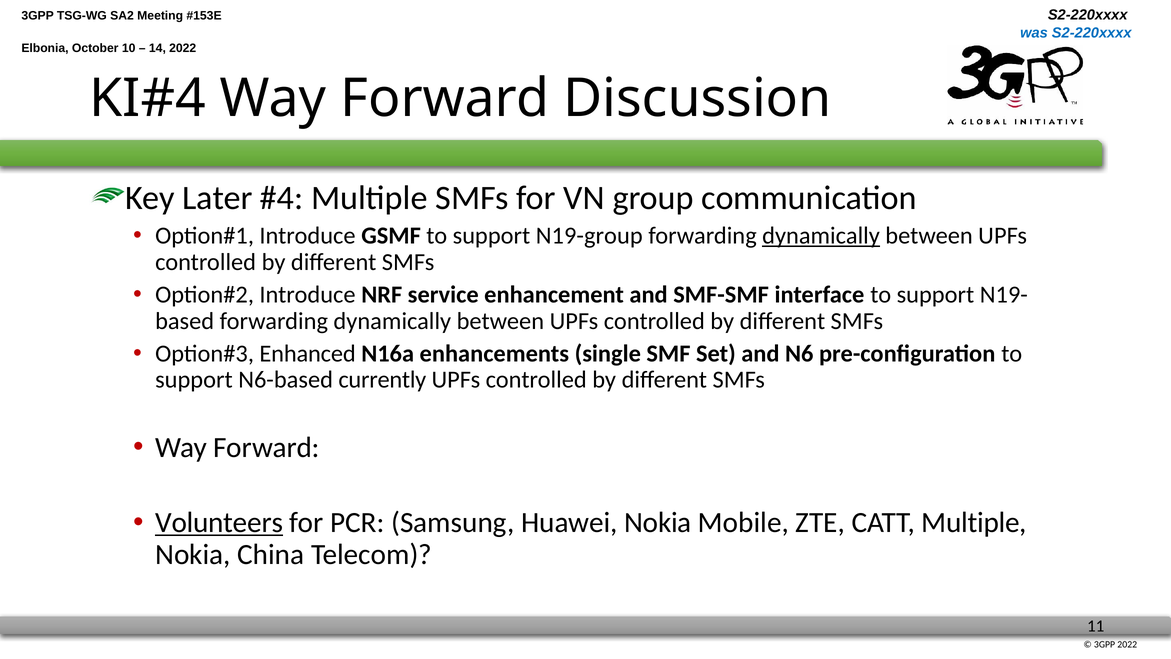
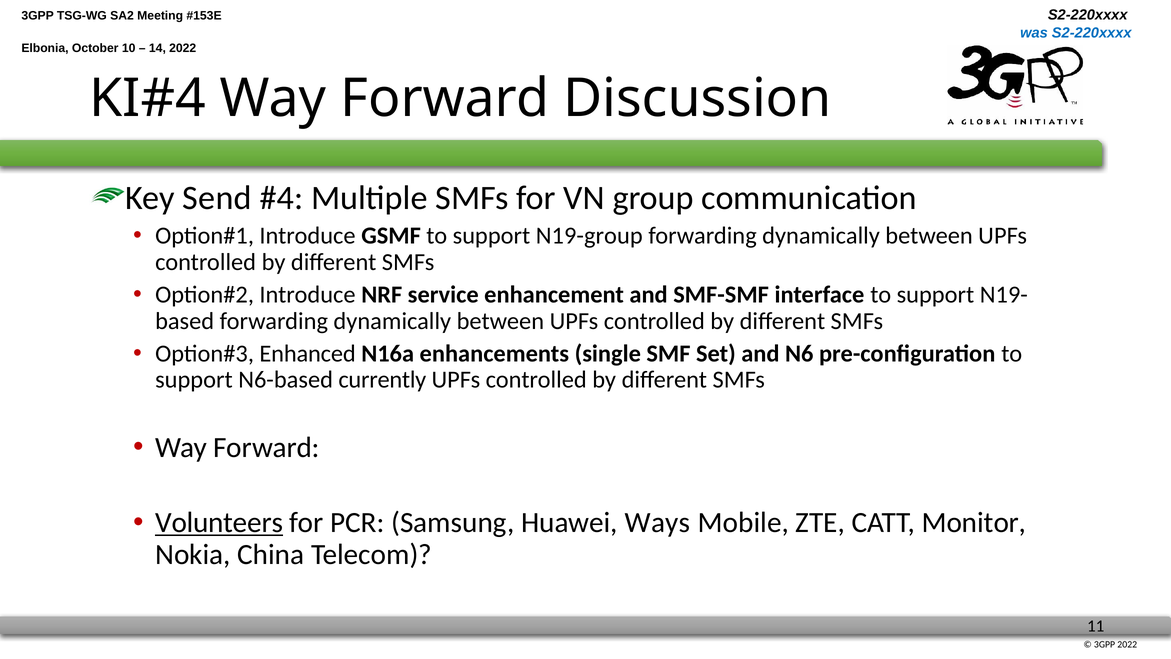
Later: Later -> Send
dynamically at (821, 236) underline: present -> none
Huawei Nokia: Nokia -> Ways
CATT Multiple: Multiple -> Monitor
